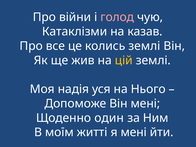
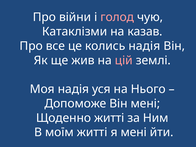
колись землі: землі -> надія
цій colour: yellow -> pink
Щоденно один: один -> житті
